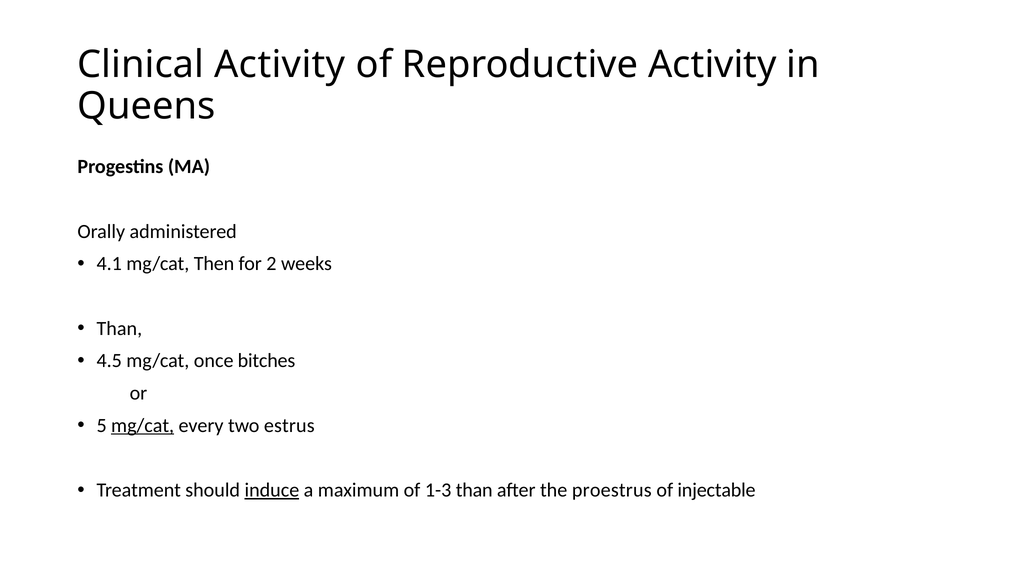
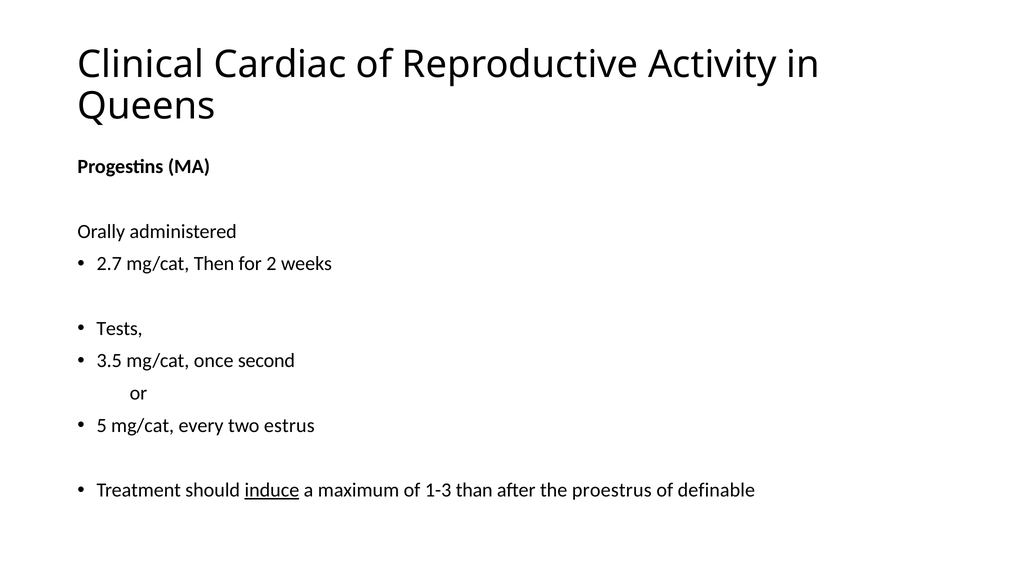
Clinical Activity: Activity -> Cardiac
4.1: 4.1 -> 2.7
Than at (119, 328): Than -> Tests
4.5: 4.5 -> 3.5
bitches: bitches -> second
mg/cat at (143, 425) underline: present -> none
injectable: injectable -> definable
